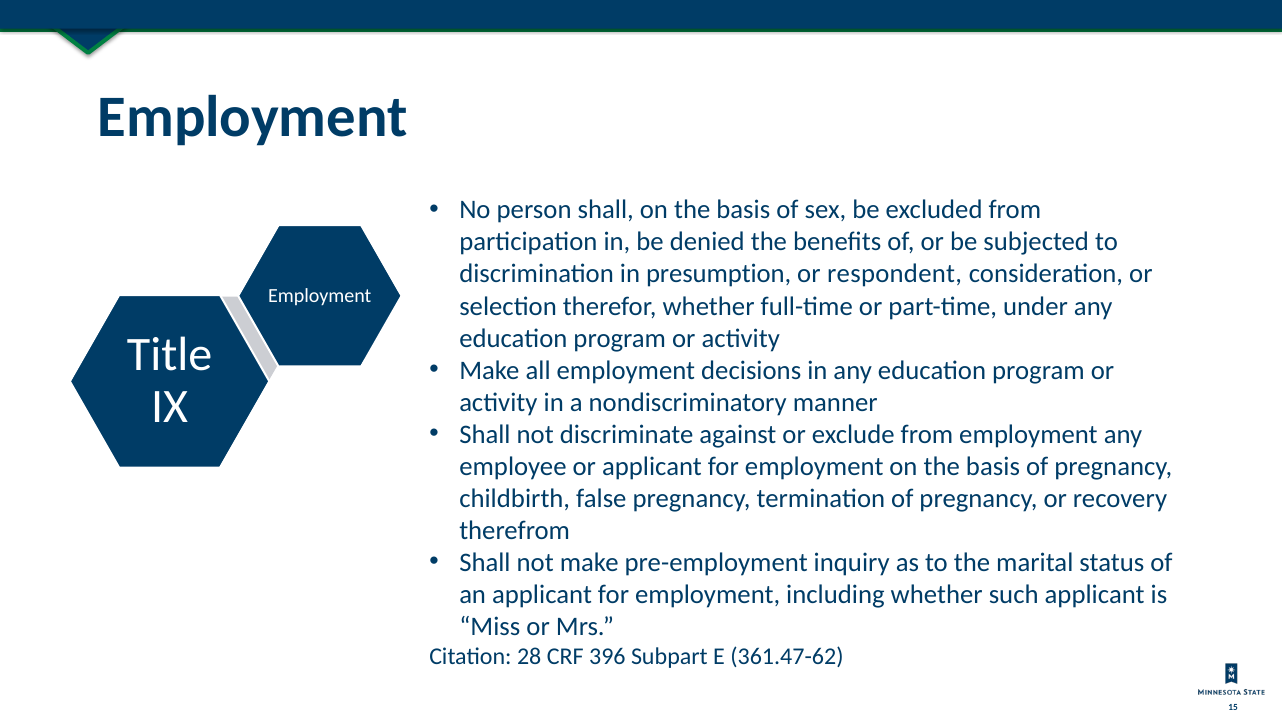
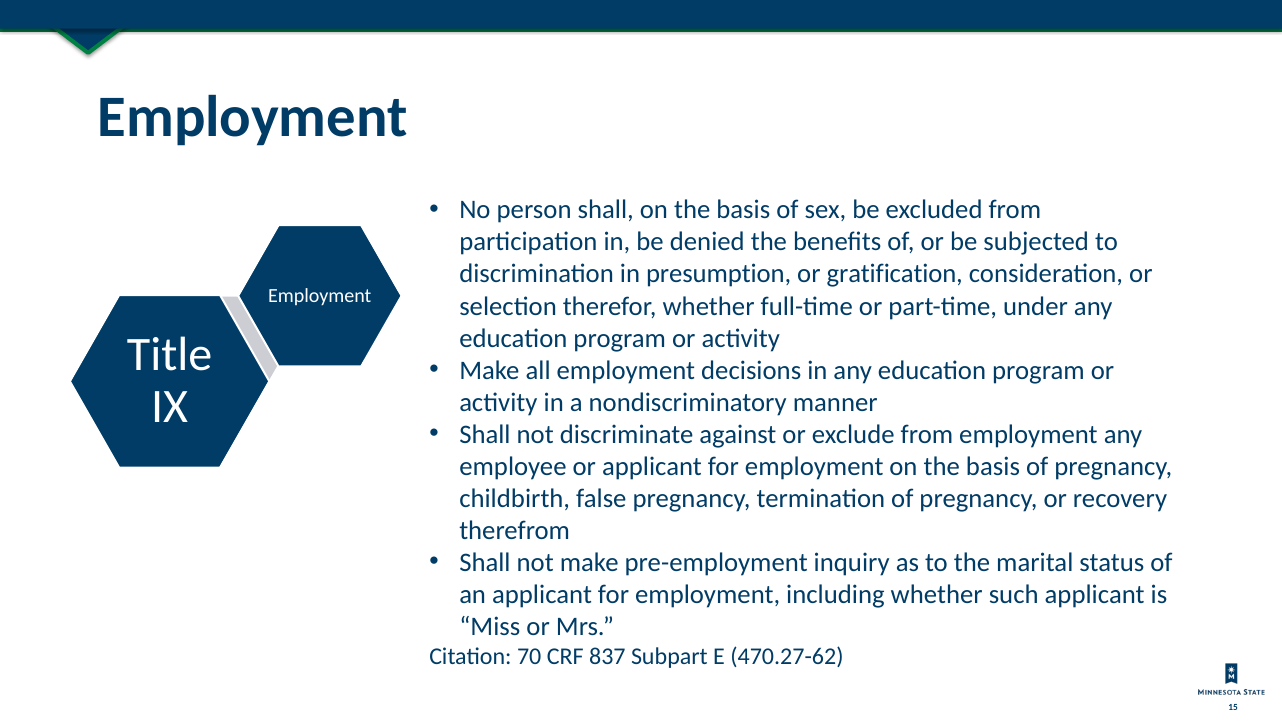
respondent: respondent -> gratification
28: 28 -> 70
396: 396 -> 837
361.47-62: 361.47-62 -> 470.27-62
